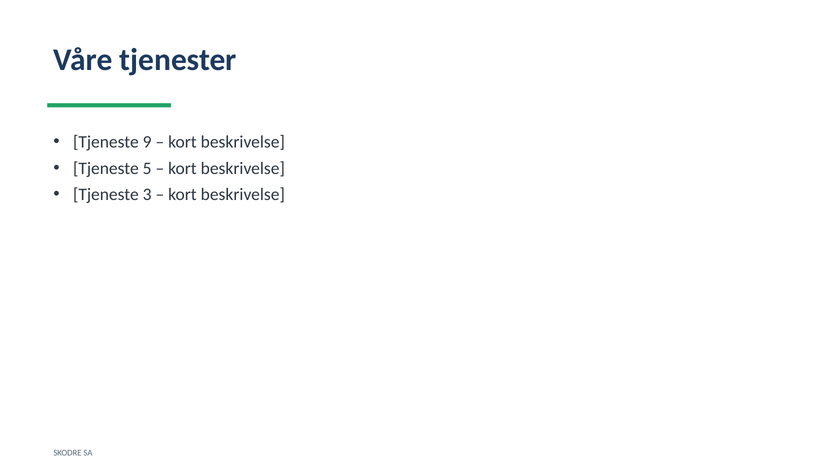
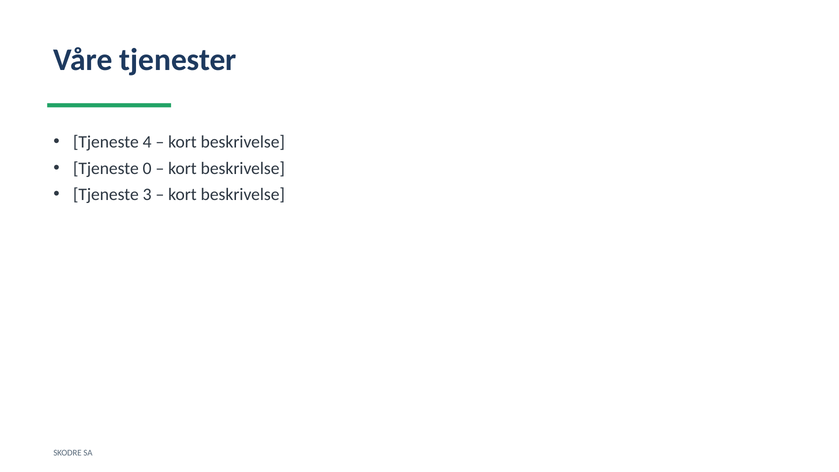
9: 9 -> 4
5: 5 -> 0
